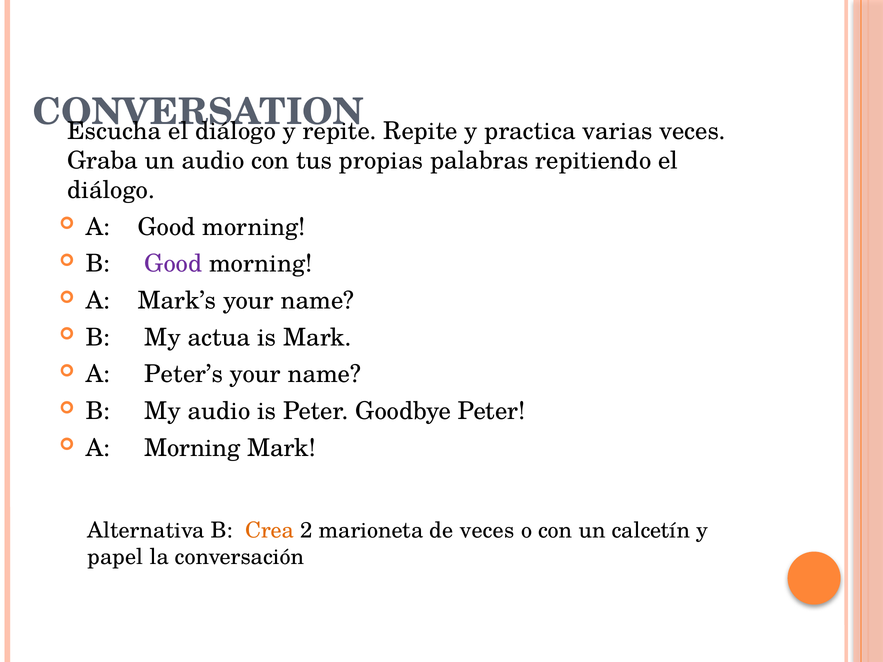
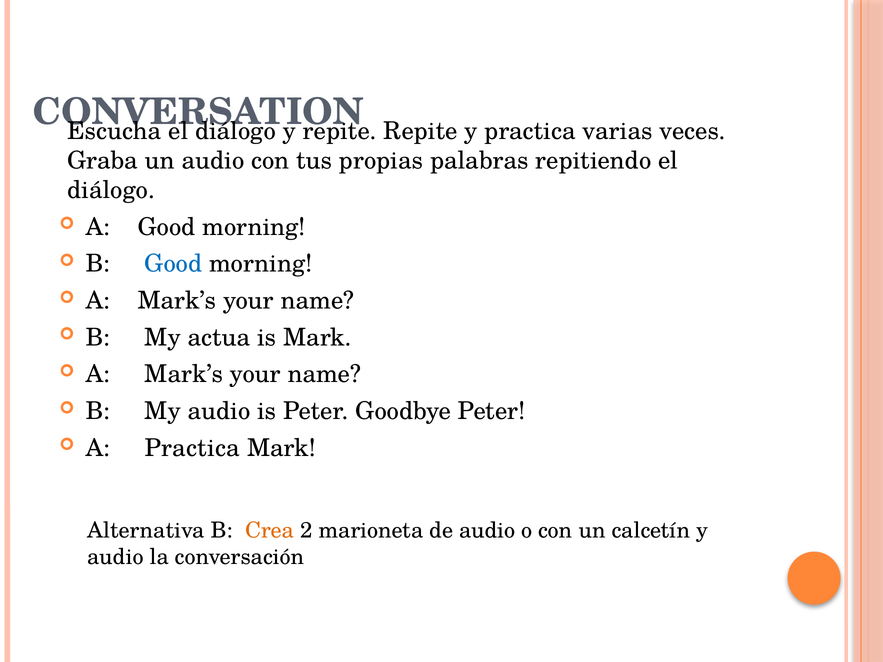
Good at (173, 264) colour: purple -> blue
Peter’s at (184, 375): Peter’s -> Mark’s
A Morning: Morning -> Practica
de veces: veces -> audio
papel at (115, 557): papel -> audio
